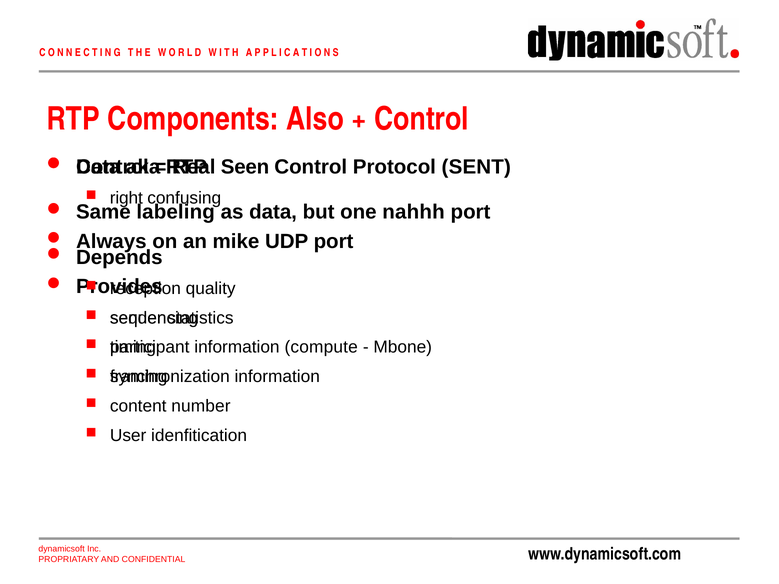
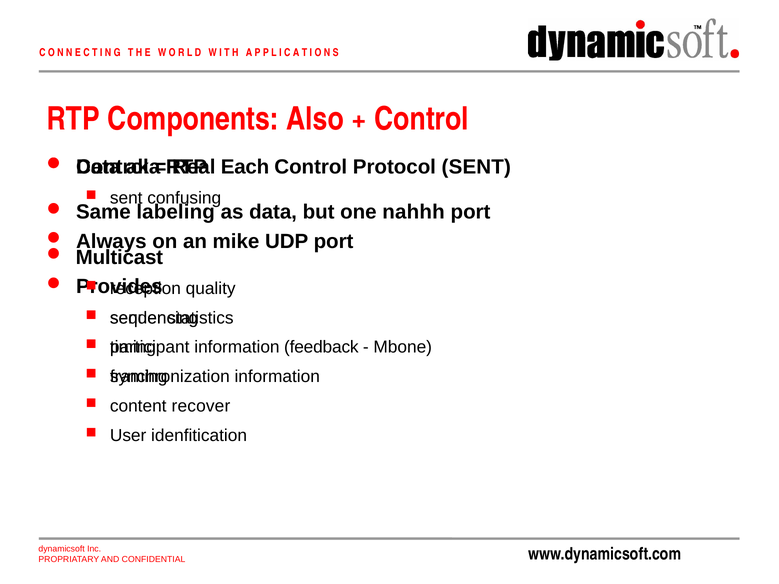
Seen: Seen -> Each
right at (126, 198): right -> sent
Depends: Depends -> Multicast
compute: compute -> feedback
number: number -> recover
